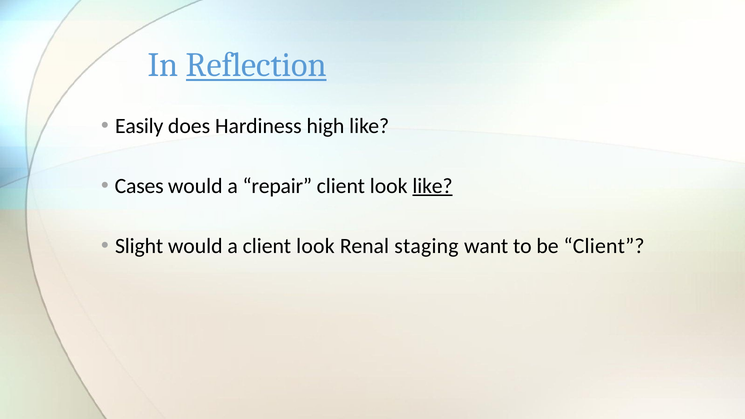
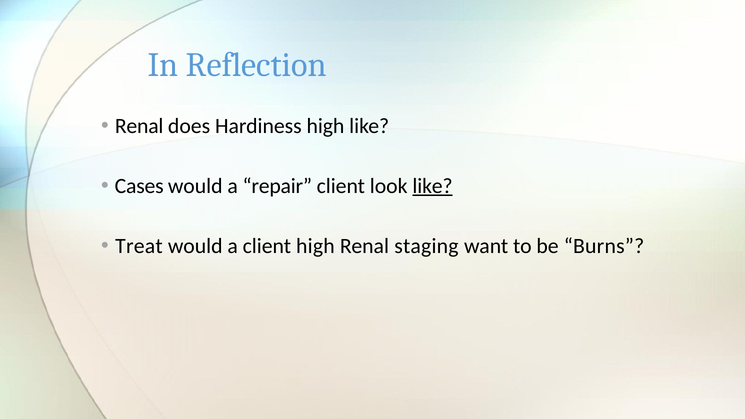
Reflection underline: present -> none
Easily at (139, 126): Easily -> Renal
Slight: Slight -> Treat
a client look: look -> high
be Client: Client -> Burns
